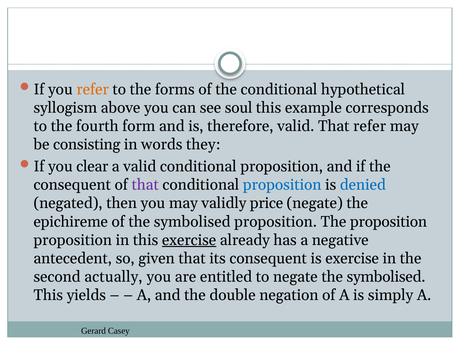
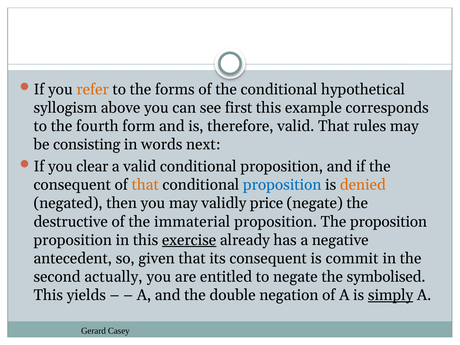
soul: soul -> first
That refer: refer -> rules
they: they -> next
that at (145, 185) colour: purple -> orange
denied colour: blue -> orange
epichireme: epichireme -> destructive
of the symbolised: symbolised -> immaterial
is exercise: exercise -> commit
simply underline: none -> present
